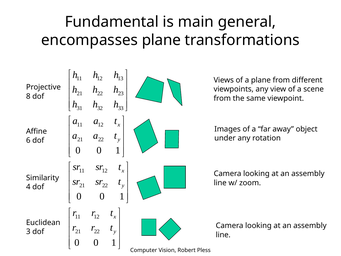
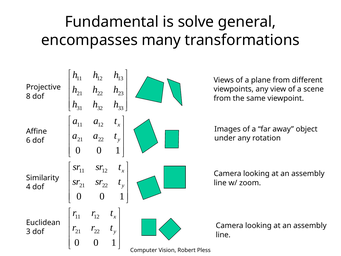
main: main -> solve
encompasses plane: plane -> many
